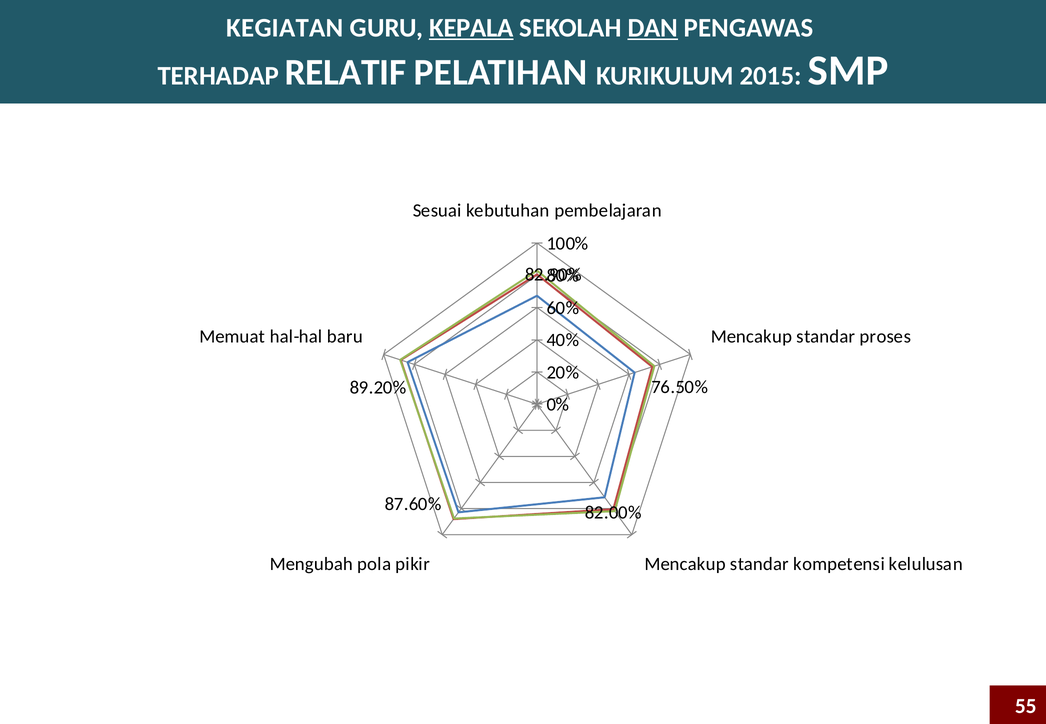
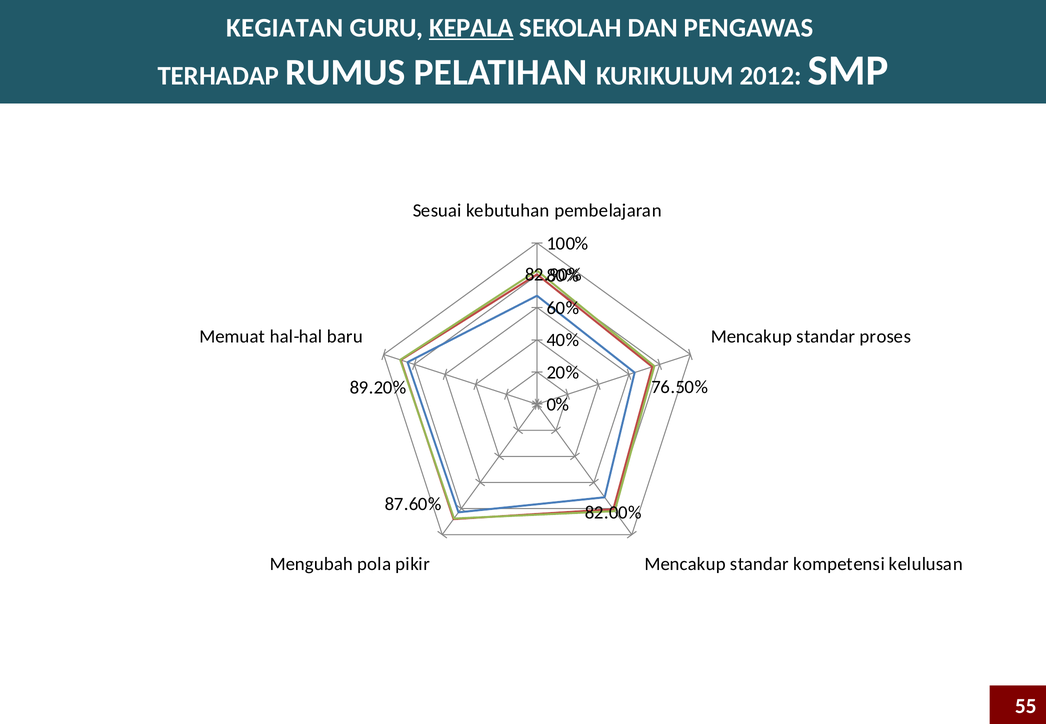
DAN underline: present -> none
RELATIF: RELATIF -> RUMUS
2015: 2015 -> 2012
